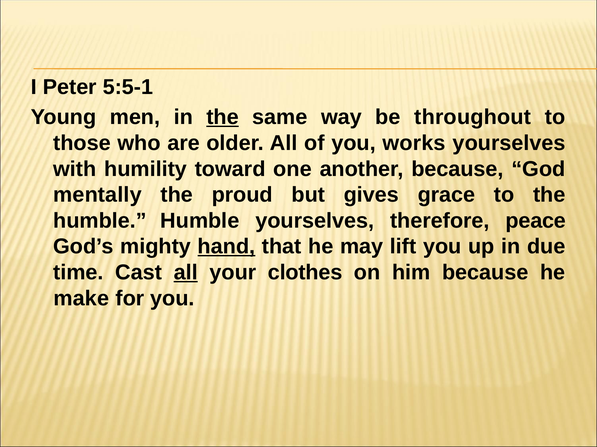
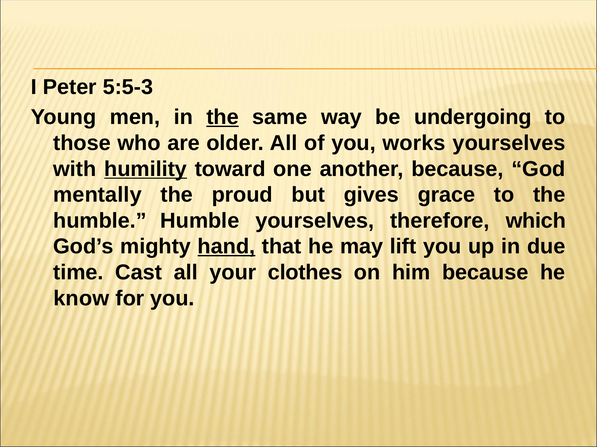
5:5-1: 5:5-1 -> 5:5-3
throughout: throughout -> undergoing
humility underline: none -> present
peace: peace -> which
all at (186, 273) underline: present -> none
make: make -> know
